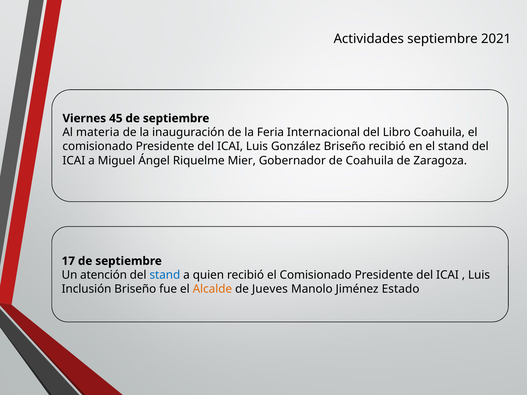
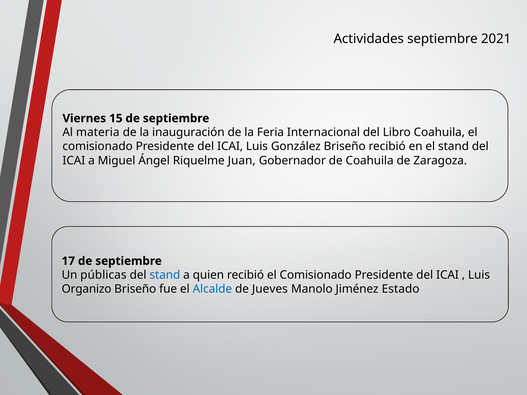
45: 45 -> 15
Mier: Mier -> Juan
atención: atención -> públicas
Inclusión: Inclusión -> Organizo
Alcalde colour: orange -> blue
